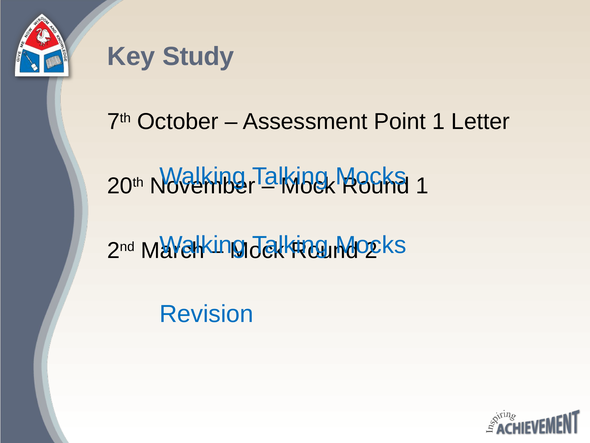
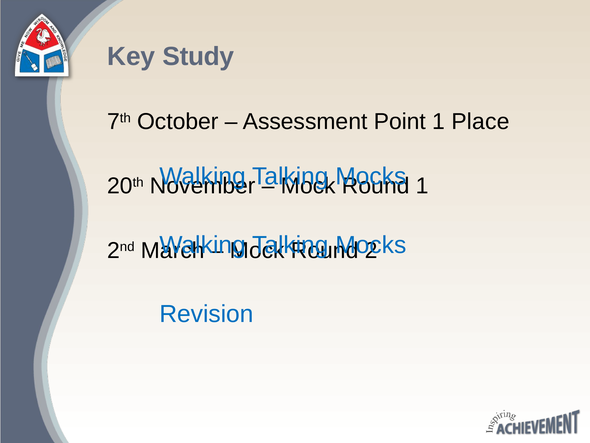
Letter: Letter -> Place
